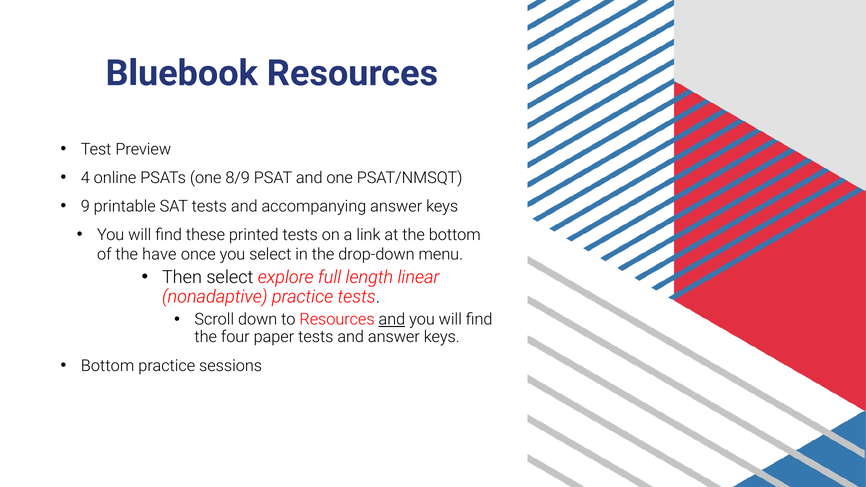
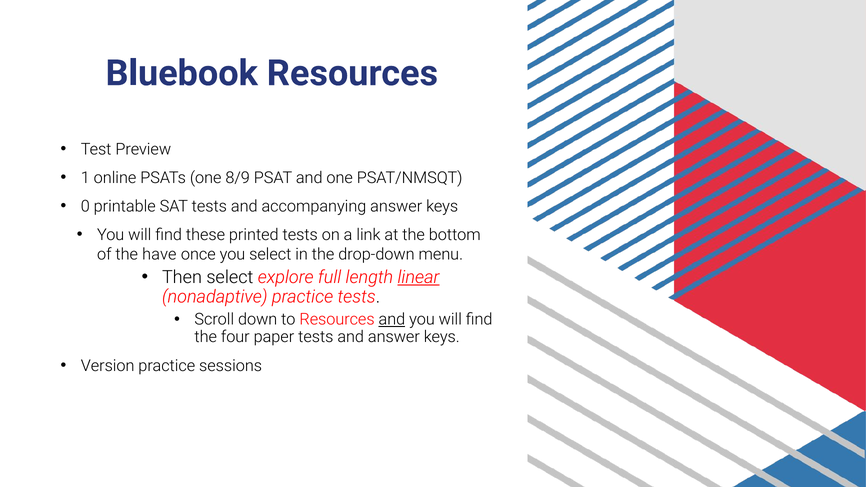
4: 4 -> 1
9: 9 -> 0
linear underline: none -> present
Bottom at (108, 366): Bottom -> Version
